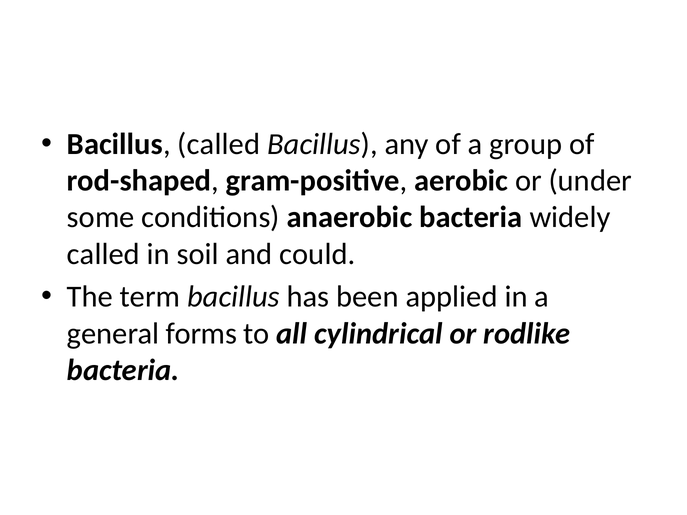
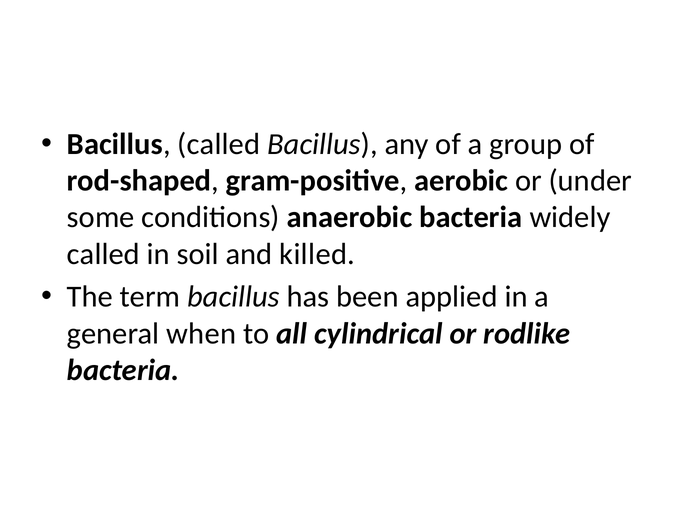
could: could -> killed
forms: forms -> when
